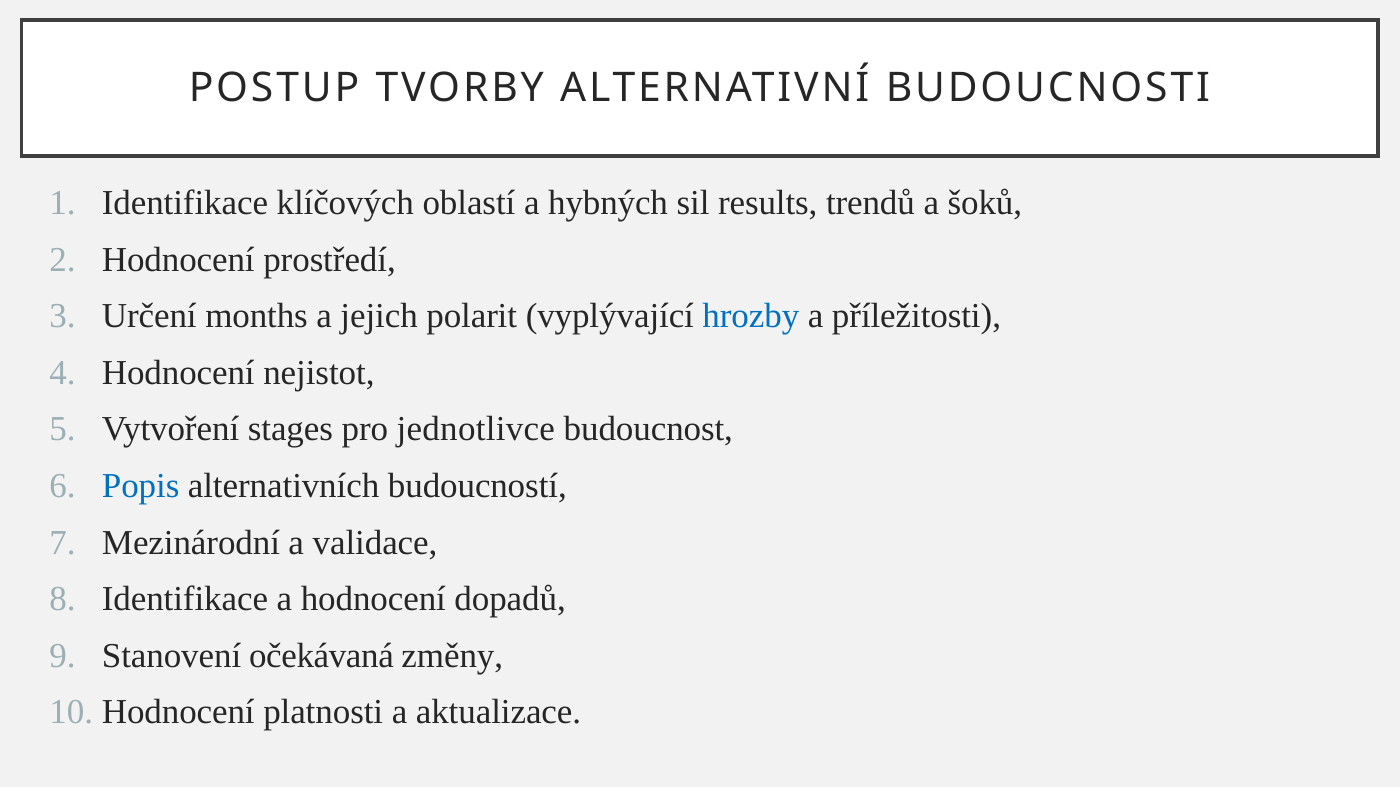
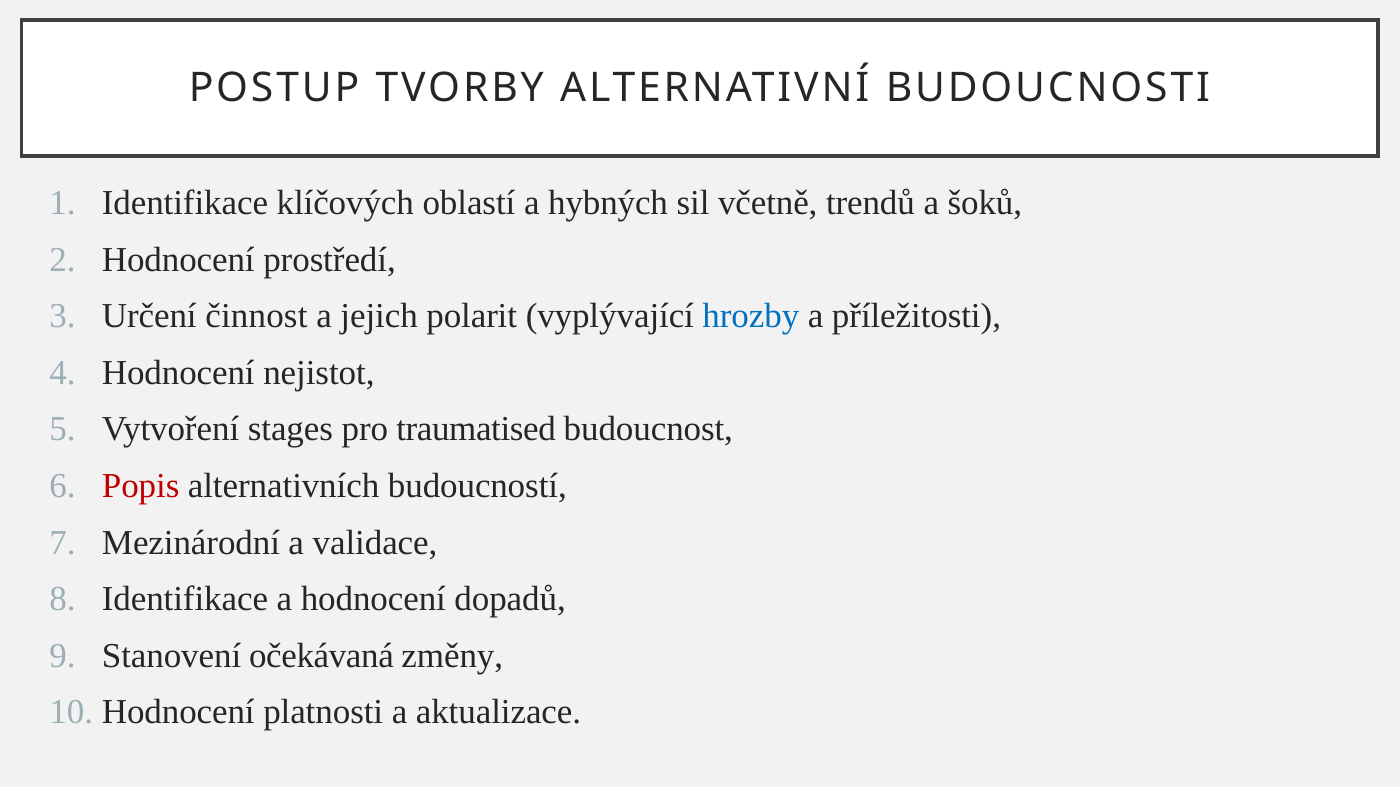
results: results -> včetně
months: months -> činnost
jednotlivce: jednotlivce -> traumatised
Popis colour: blue -> red
